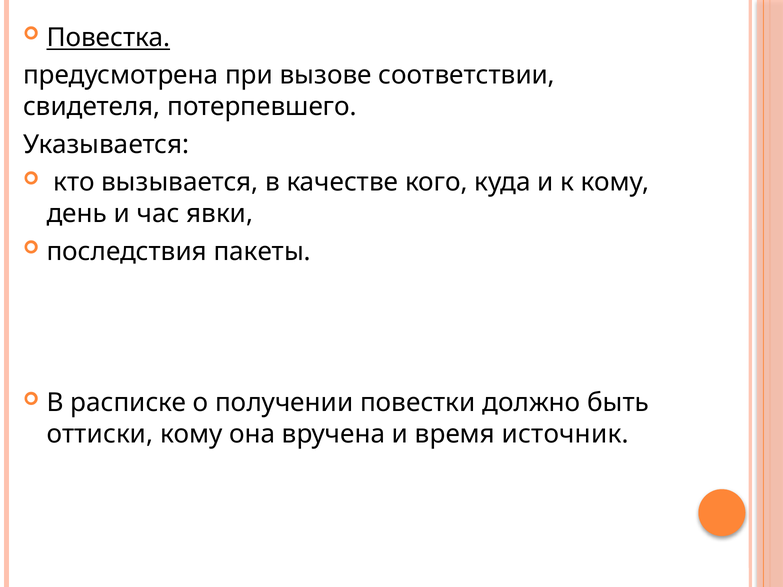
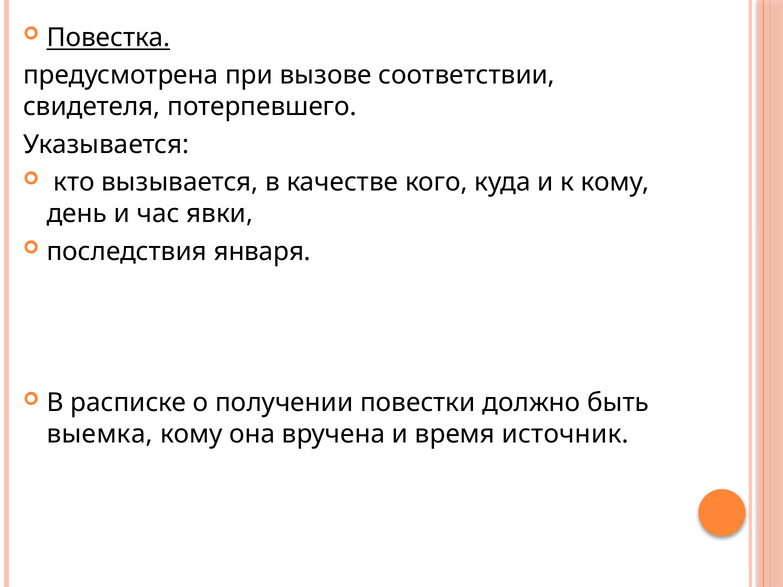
пакеты: пакеты -> января
оттиски: оттиски -> выемка
